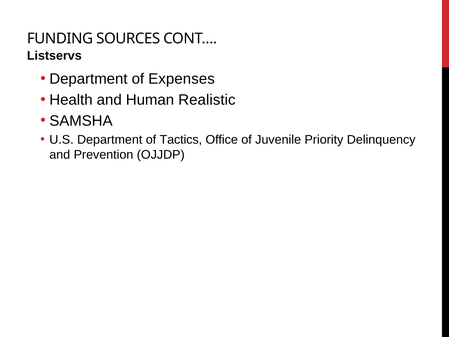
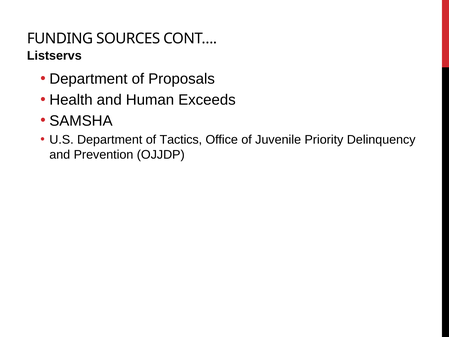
Expenses: Expenses -> Proposals
Realistic: Realistic -> Exceeds
